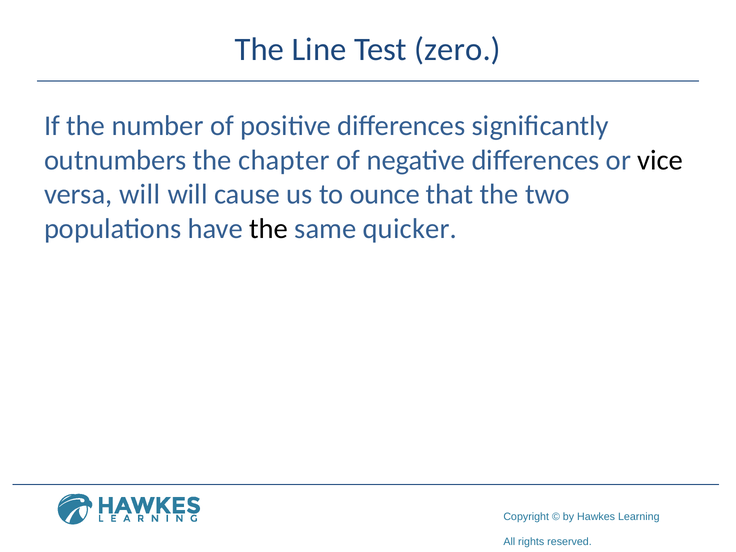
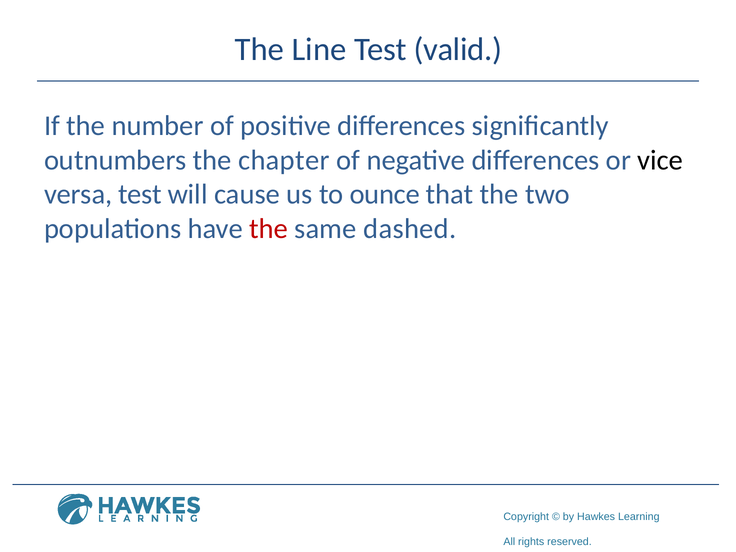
zero: zero -> valid
versa will: will -> test
the at (269, 229) colour: black -> red
quicker: quicker -> dashed
